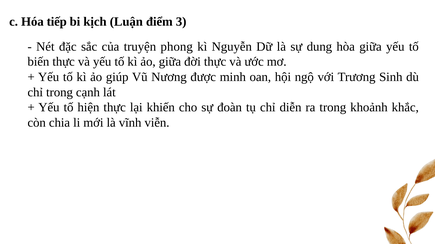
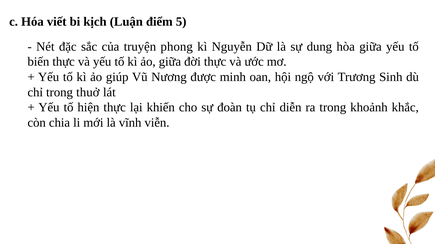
tiếp: tiếp -> viết
3: 3 -> 5
cạnh: cạnh -> thuở
